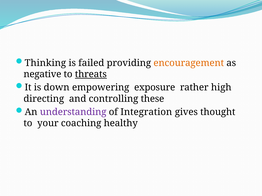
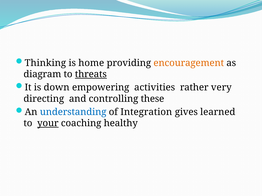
failed: failed -> home
negative: negative -> diagram
exposure: exposure -> activities
high: high -> very
understanding colour: purple -> blue
thought: thought -> learned
your underline: none -> present
